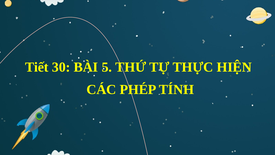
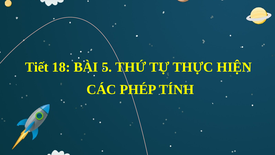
30: 30 -> 18
